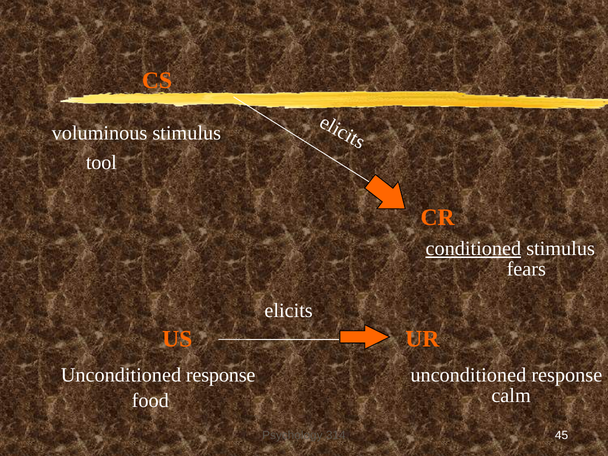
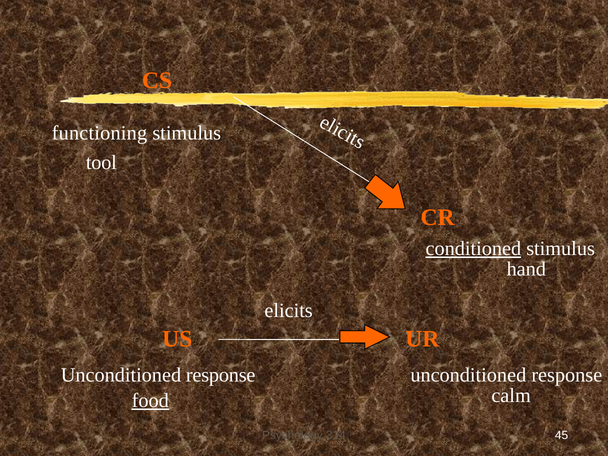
voluminous: voluminous -> functioning
fears: fears -> hand
food underline: none -> present
